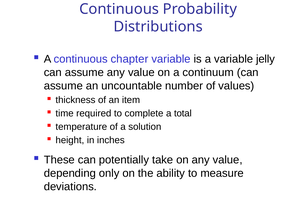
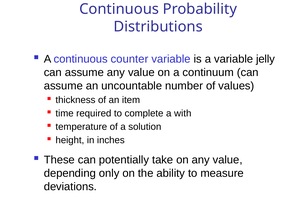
chapter: chapter -> counter
total: total -> with
